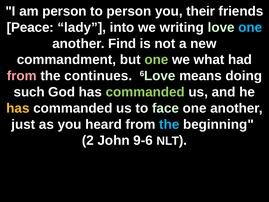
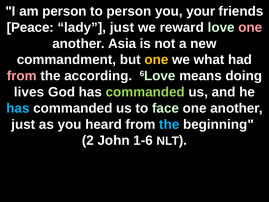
their: their -> your
lady into: into -> just
writing: writing -> reward
one at (250, 27) colour: light blue -> pink
Find: Find -> Asia
one at (156, 60) colour: light green -> yellow
continues: continues -> according
such: such -> lives
has at (18, 108) colour: yellow -> light blue
9-6: 9-6 -> 1-6
